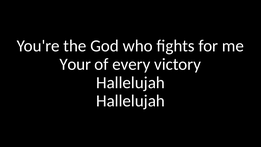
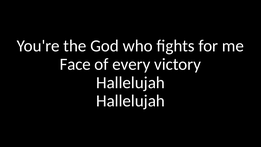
Your: Your -> Face
